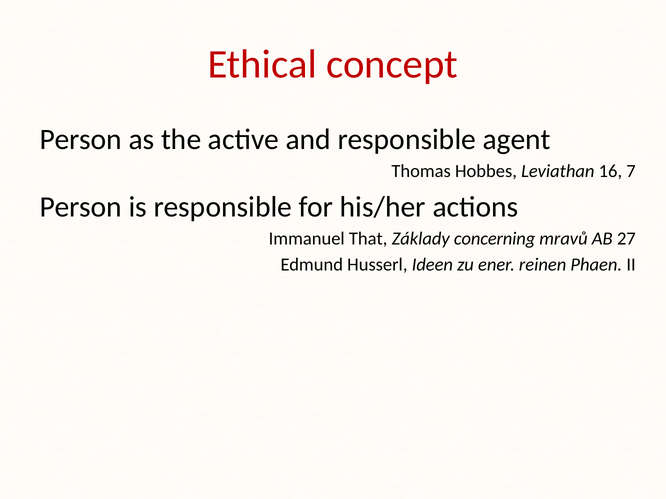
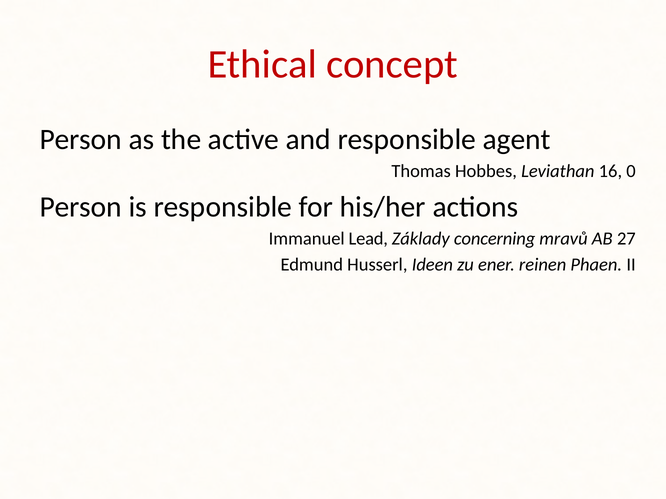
7: 7 -> 0
That: That -> Lead
